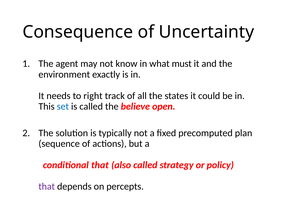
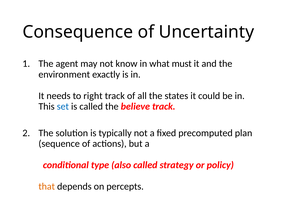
believe open: open -> track
conditional that: that -> type
that at (47, 186) colour: purple -> orange
